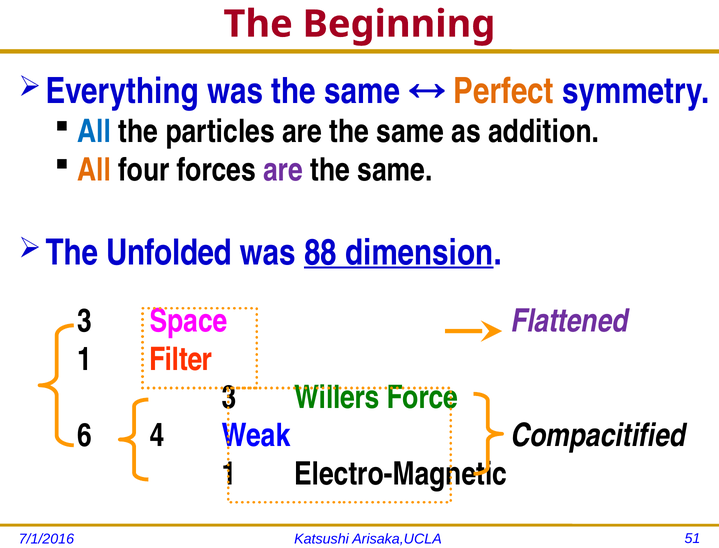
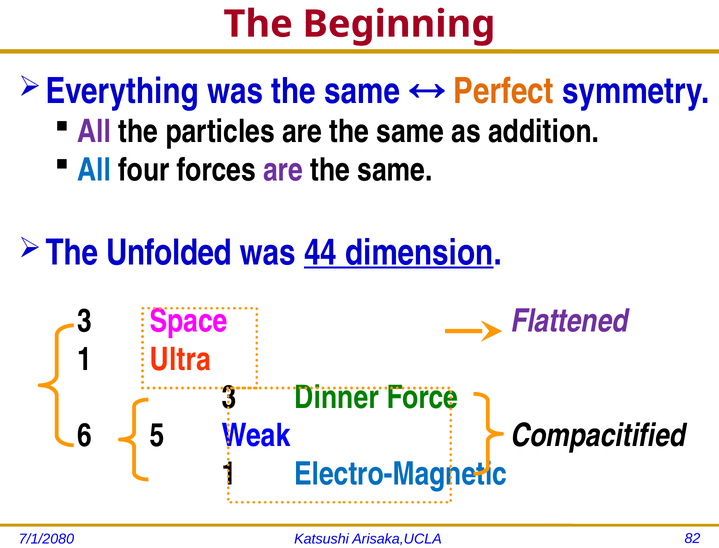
All at (94, 132) colour: blue -> purple
All at (94, 170) colour: orange -> blue
88: 88 -> 44
Filter: Filter -> Ultra
Willers: Willers -> Dinner
4: 4 -> 5
Electro-Magnetic colour: black -> blue
7/1/2016: 7/1/2016 -> 7/1/2080
51: 51 -> 82
